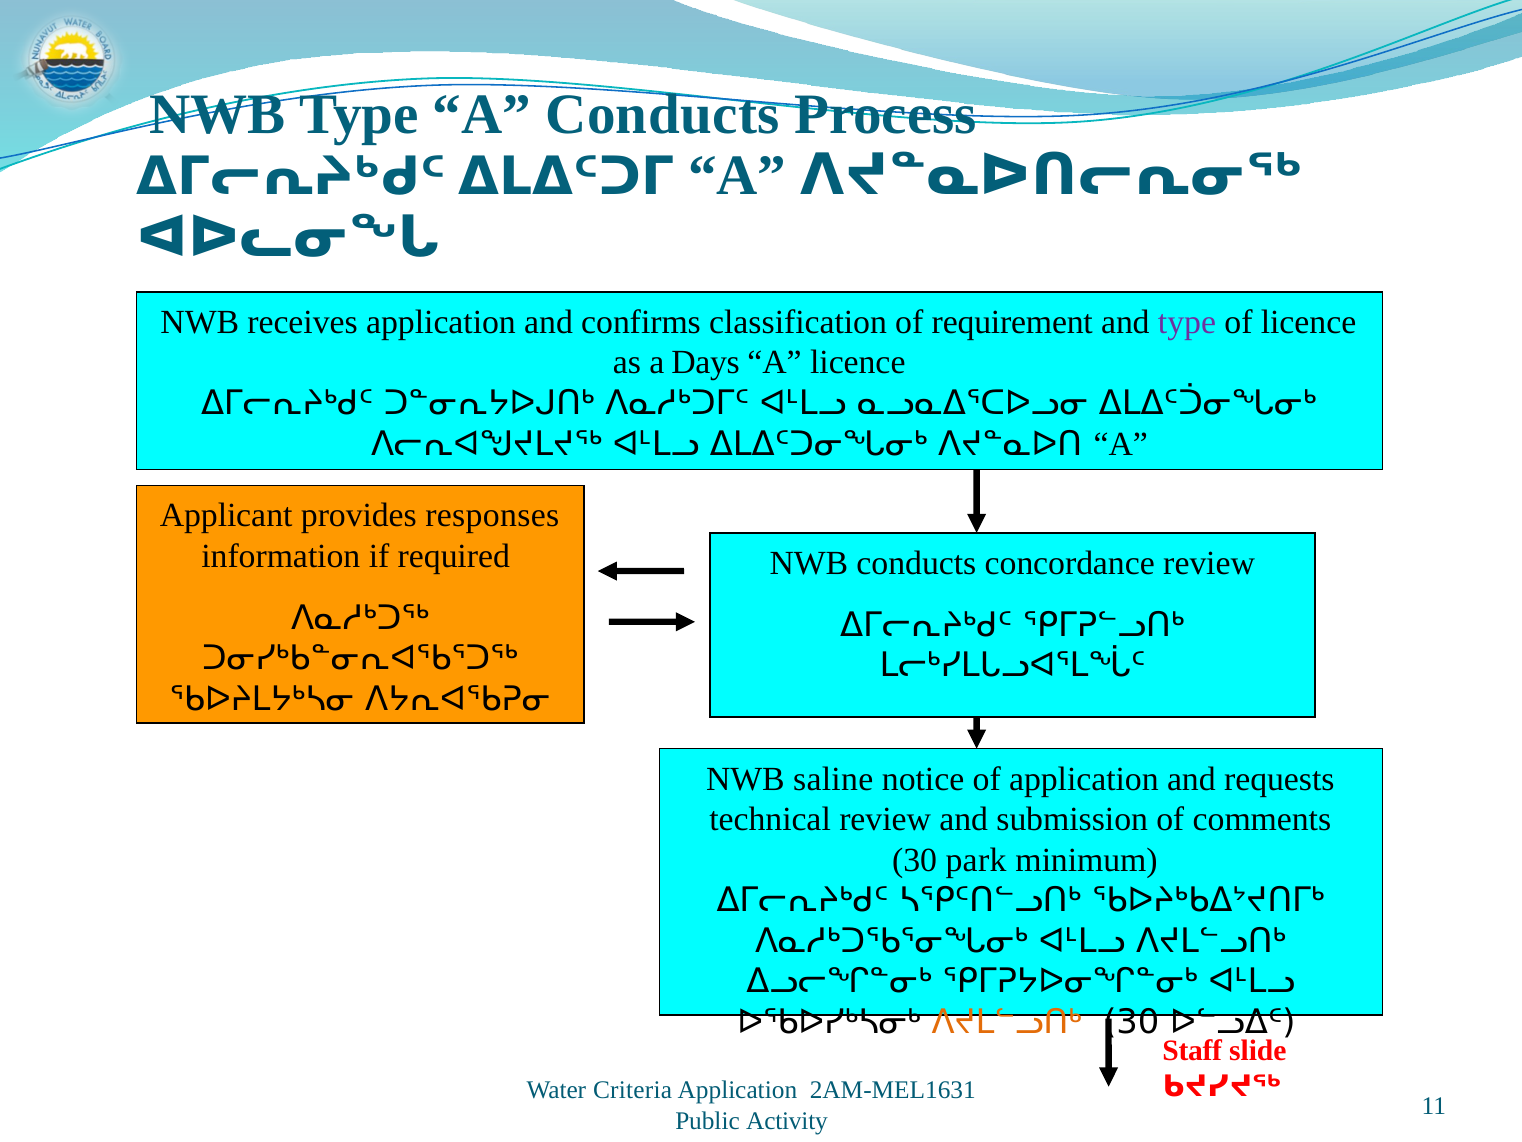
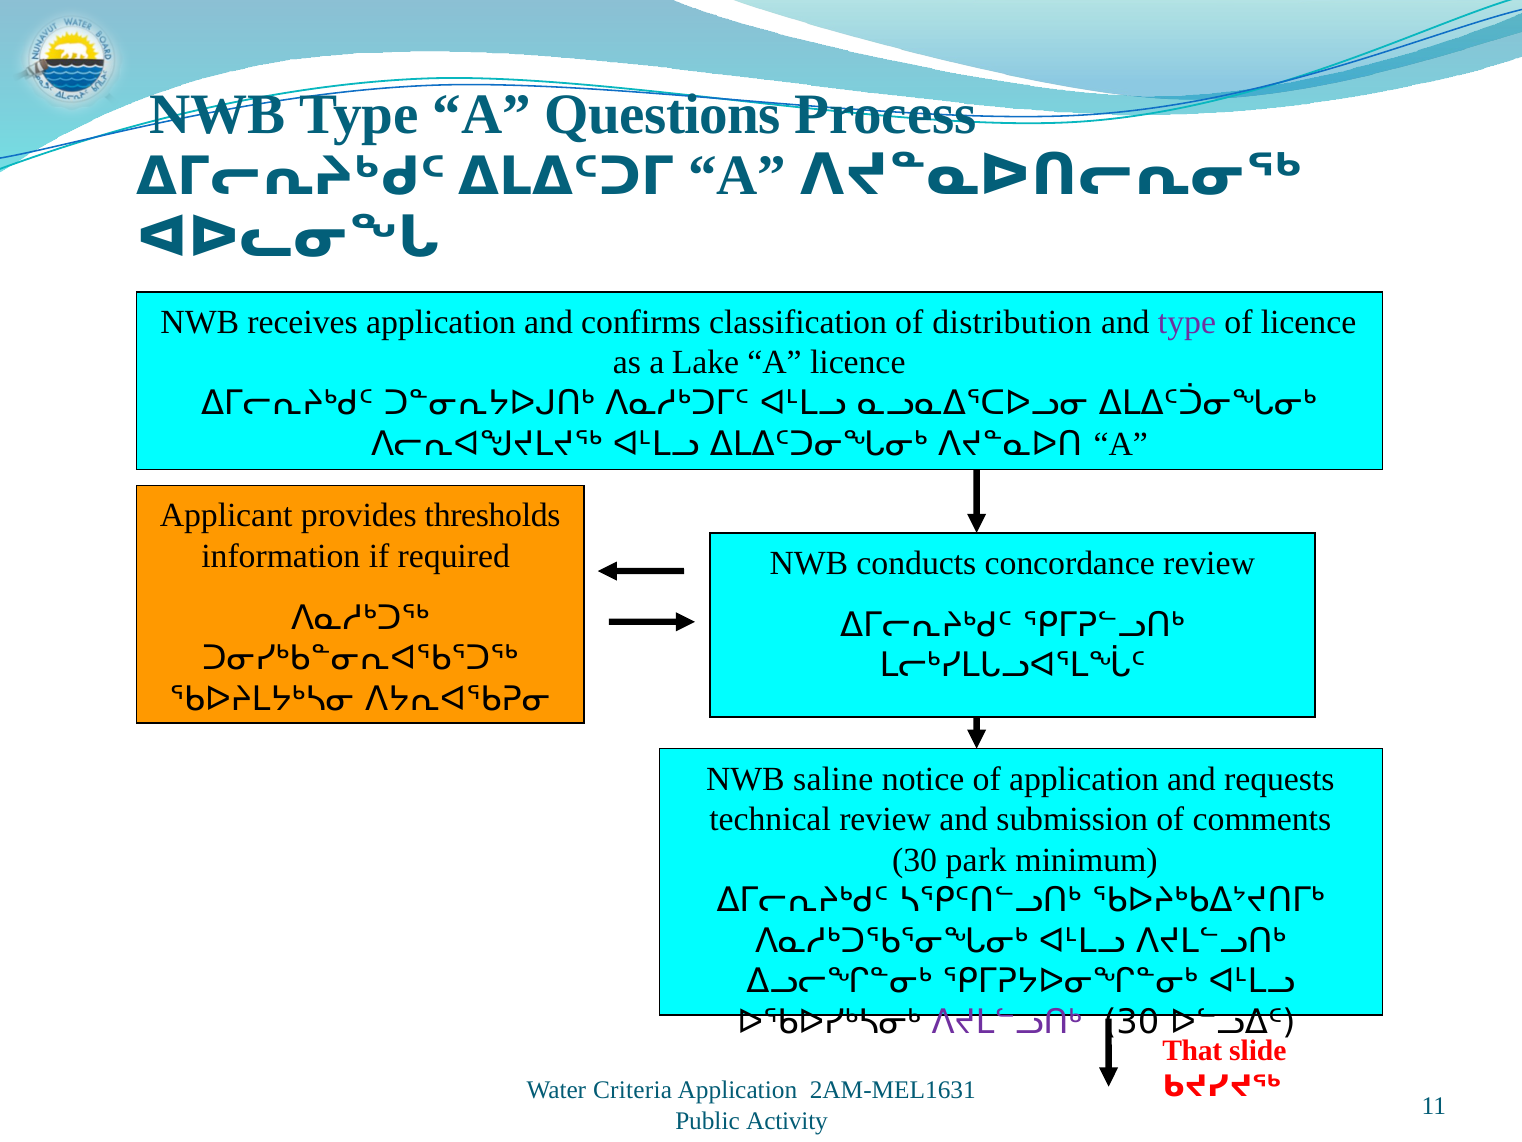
A Conducts: Conducts -> Questions
requirement: requirement -> distribution
Days: Days -> Lake
responses: responses -> thresholds
ᐱᔪᒪᓪᓗᑎᒃ at (1007, 1022) colour: orange -> purple
Staff: Staff -> That
